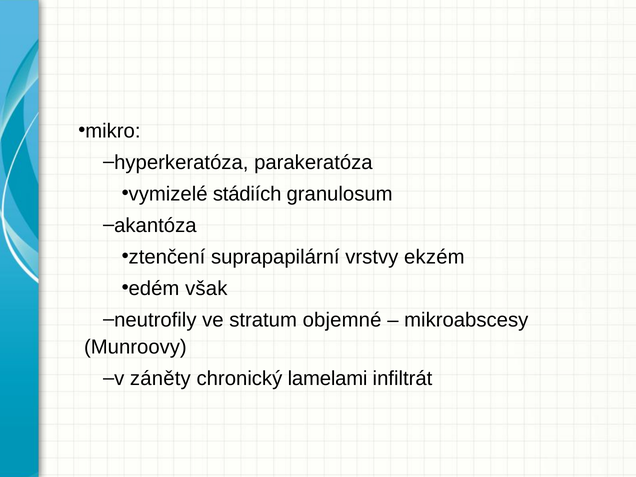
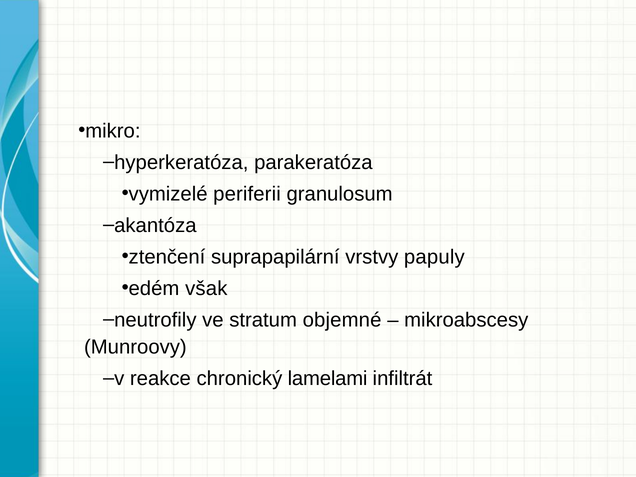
stádiích: stádiích -> periferii
ekzém: ekzém -> papuly
záněty: záněty -> reakce
